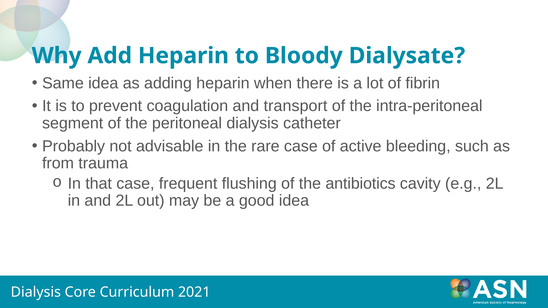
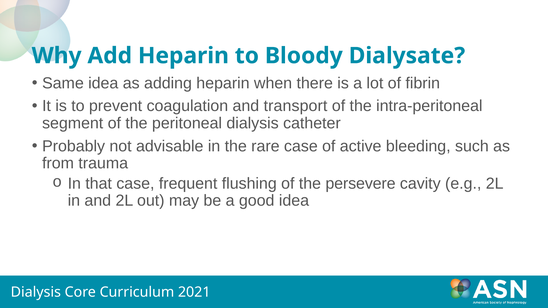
antibiotics: antibiotics -> persevere
